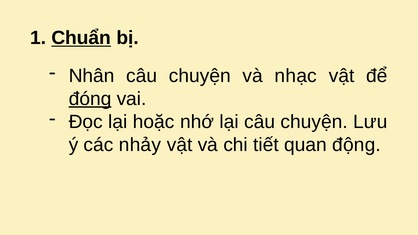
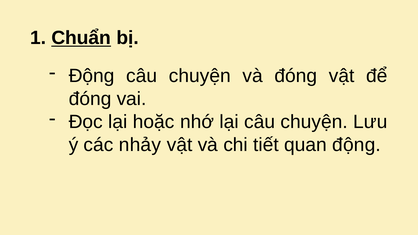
Nhân at (92, 76): Nhân -> Động
và nhạc: nhạc -> đóng
đóng at (90, 99) underline: present -> none
